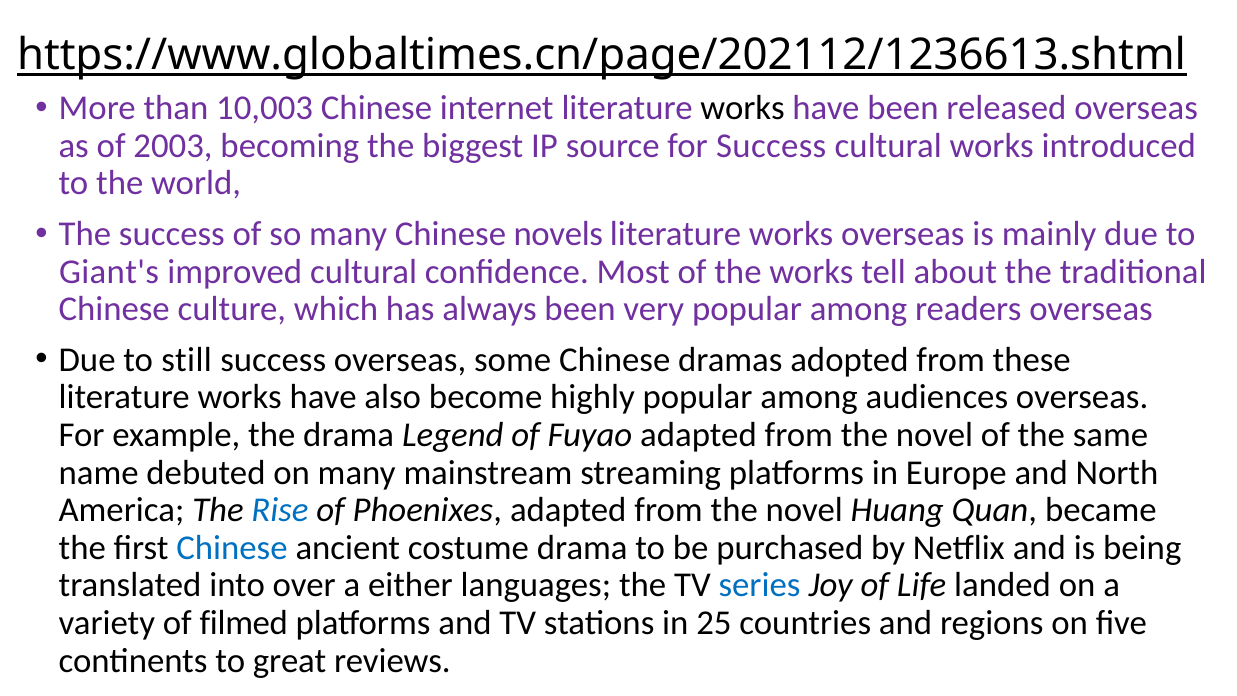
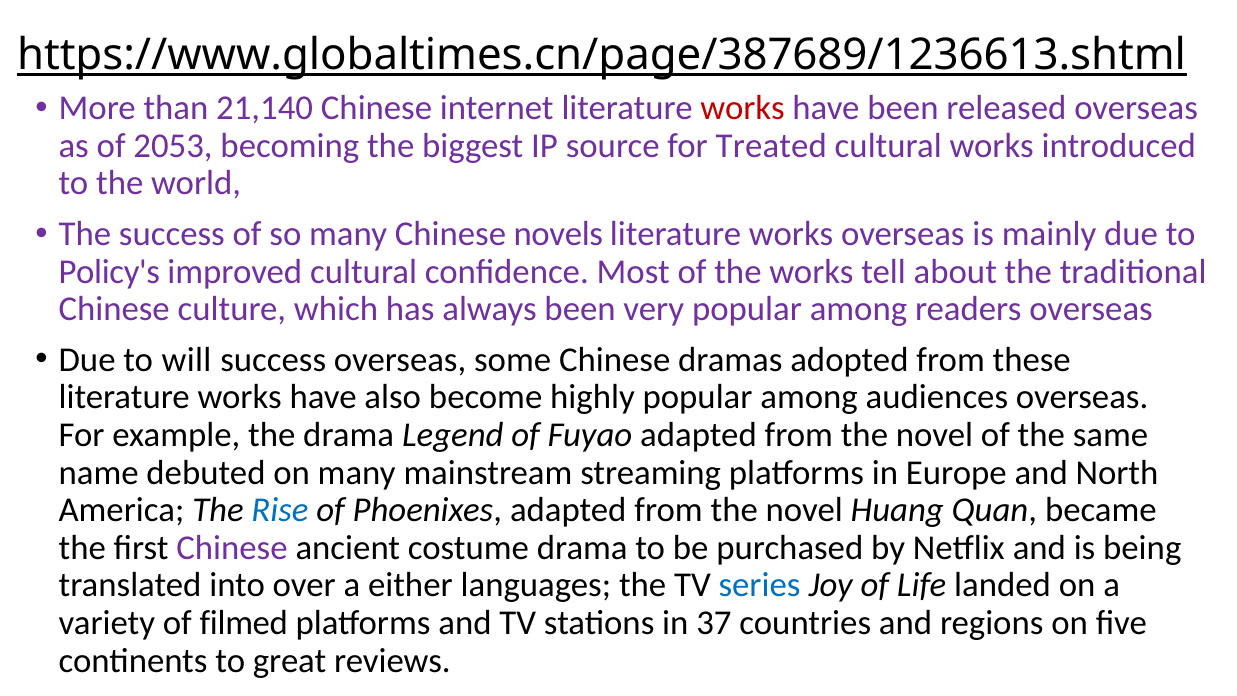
https://www.globaltimes.cn/page/202112/1236613.shtml: https://www.globaltimes.cn/page/202112/1236613.shtml -> https://www.globaltimes.cn/page/387689/1236613.shtml
10,003: 10,003 -> 21,140
works at (743, 108) colour: black -> red
2003: 2003 -> 2053
for Success: Success -> Treated
Giant's: Giant's -> Policy's
still: still -> will
Chinese at (232, 548) colour: blue -> purple
25: 25 -> 37
